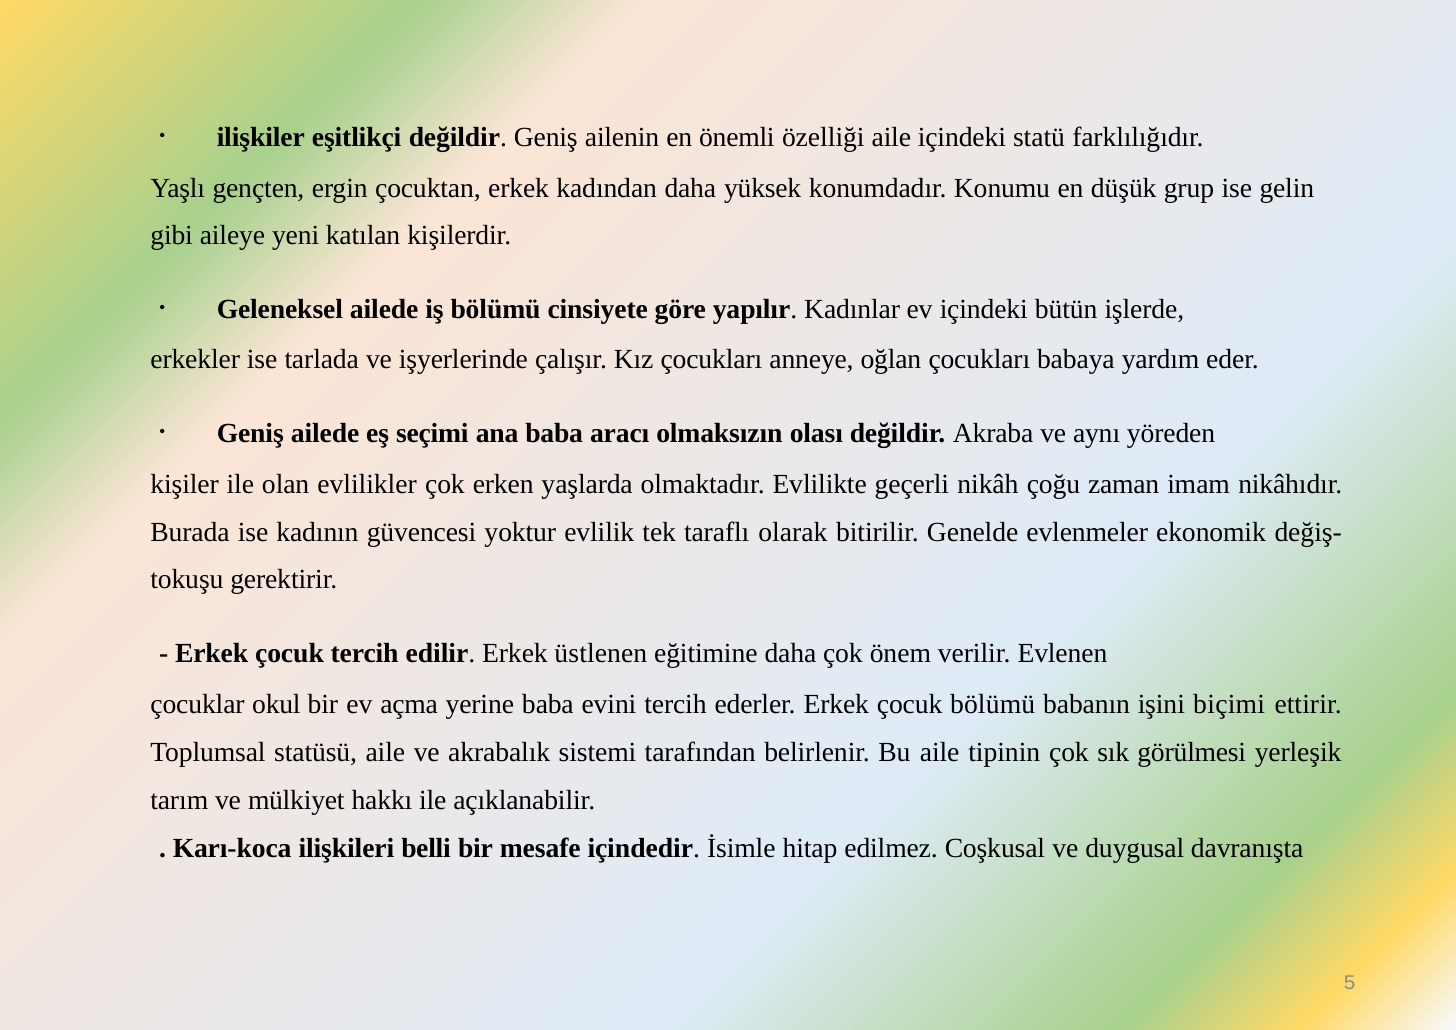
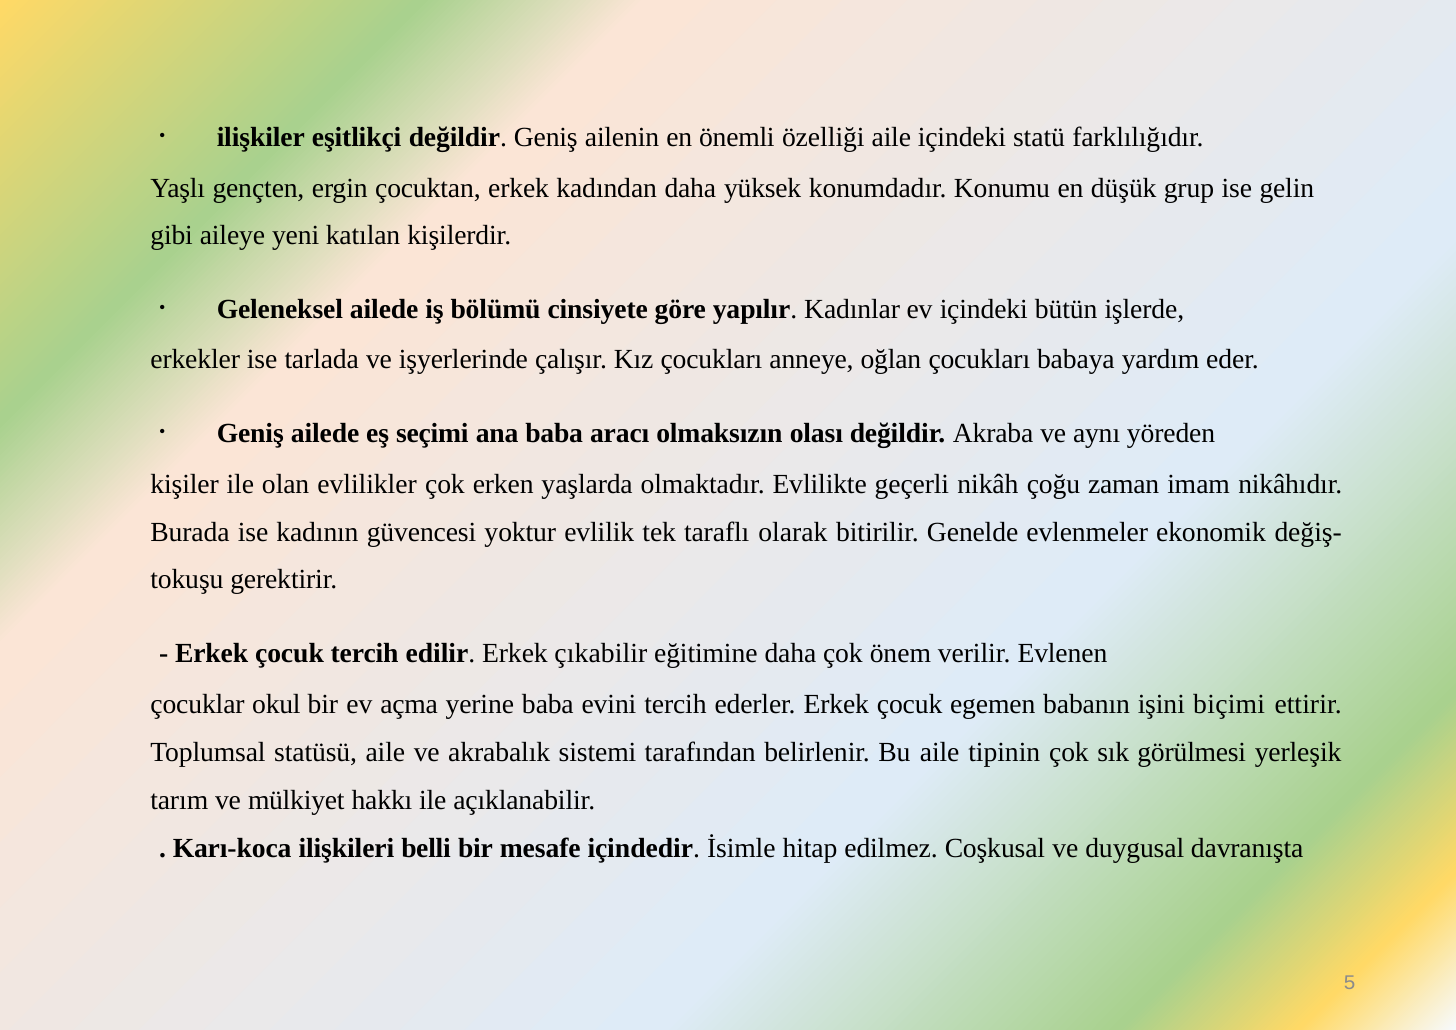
üstlenen: üstlenen -> çıkabilir
çocuk bölümü: bölümü -> egemen
